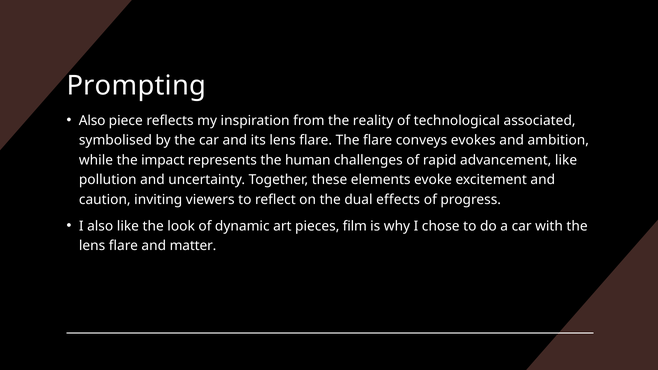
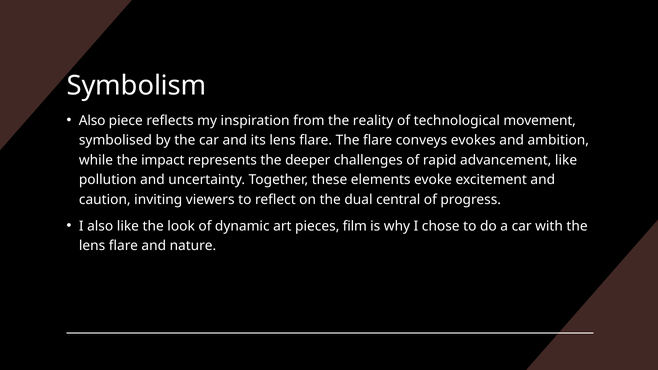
Prompting: Prompting -> Symbolism
associated: associated -> movement
human: human -> deeper
effects: effects -> central
matter: matter -> nature
